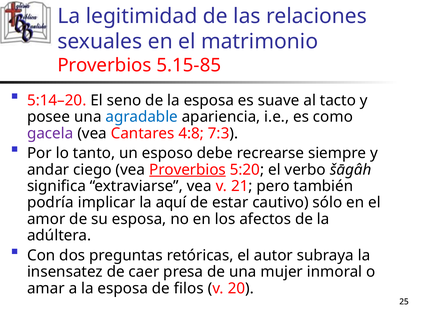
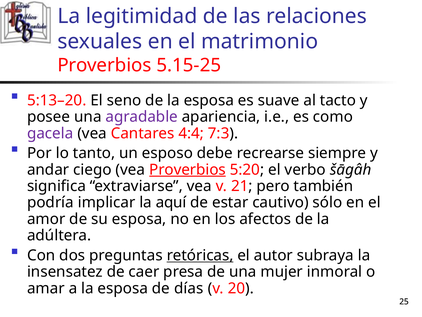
5.15-85: 5.15-85 -> 5.15-25
5:14–20: 5:14–20 -> 5:13–20
agradable colour: blue -> purple
4:8: 4:8 -> 4:4
retóricas underline: none -> present
filos: filos -> días
